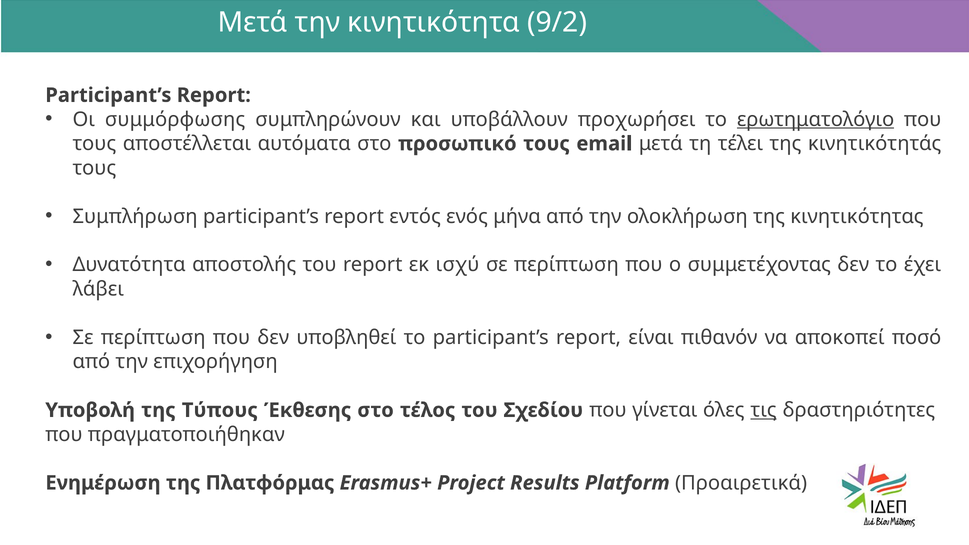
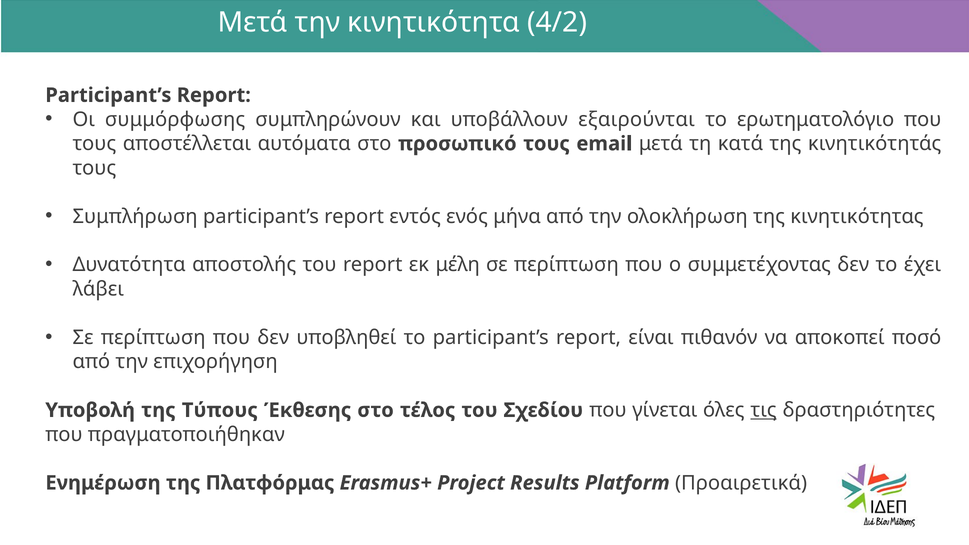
9/2: 9/2 -> 4/2
προχωρήσει: προχωρήσει -> εξαιρούνται
ερωτηματολόγιο underline: present -> none
τέλει: τέλει -> κατά
ισχύ: ισχύ -> μέλη
